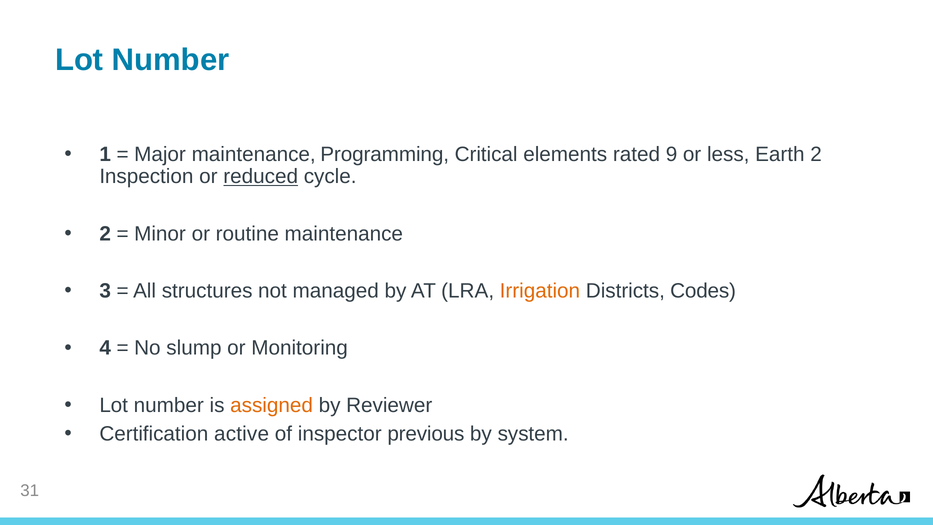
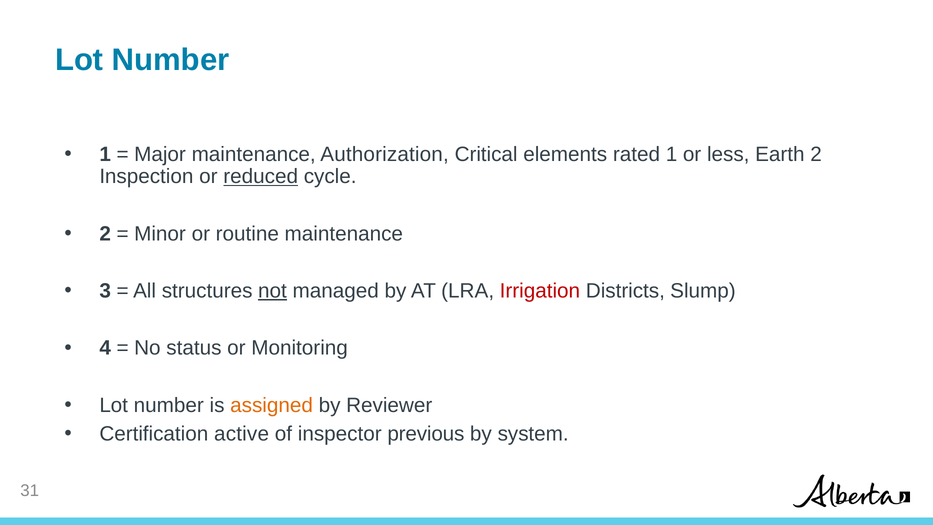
Programming: Programming -> Authorization
rated 9: 9 -> 1
not underline: none -> present
Irrigation colour: orange -> red
Codes: Codes -> Slump
slump: slump -> status
